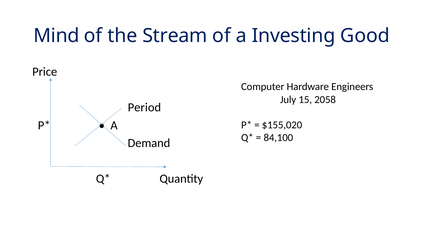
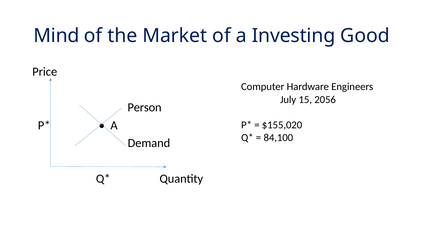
Stream: Stream -> Market
2058: 2058 -> 2056
Period: Period -> Person
